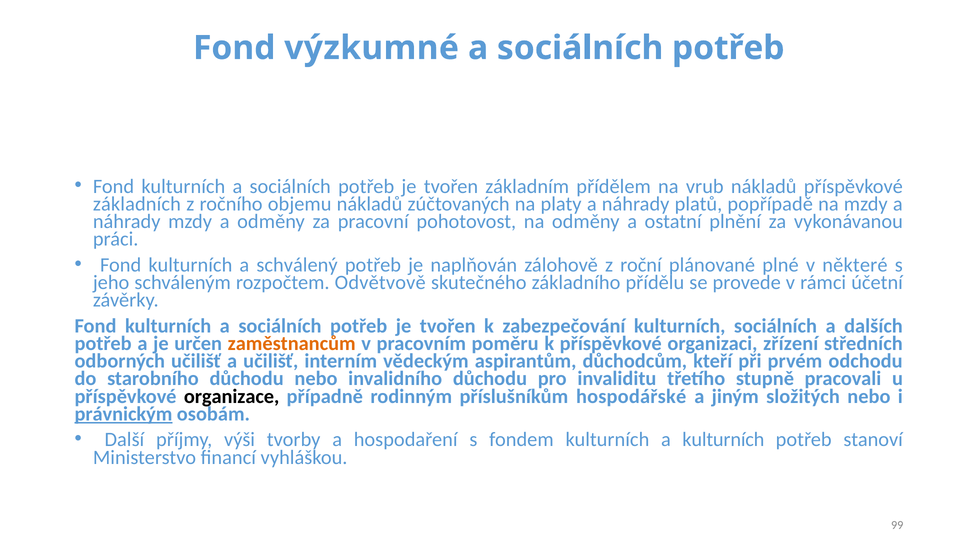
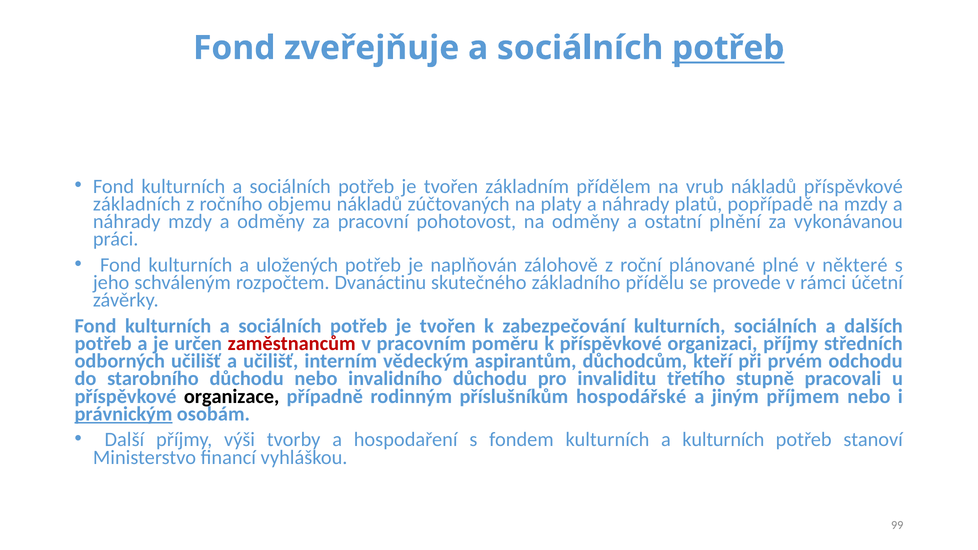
výzkumné: výzkumné -> zveřejňuje
potřeb at (728, 48) underline: none -> present
schválený: schválený -> uložených
Odvětvově: Odvětvově -> Dvanáctinu
zaměstnancům colour: orange -> red
organizaci zřízení: zřízení -> příjmy
složitých: složitých -> příjmem
